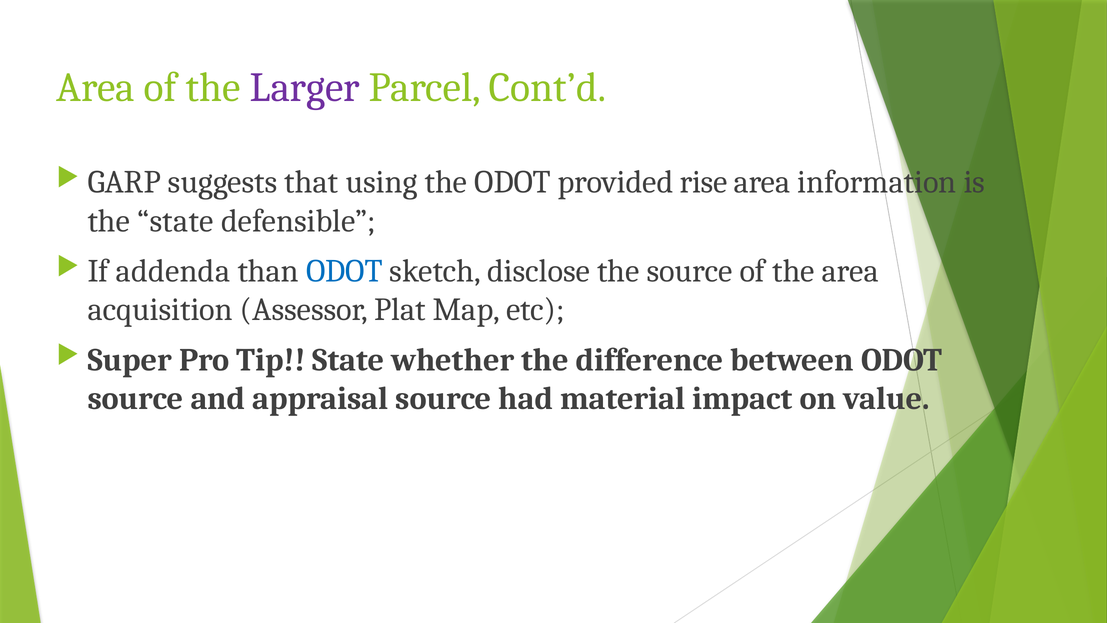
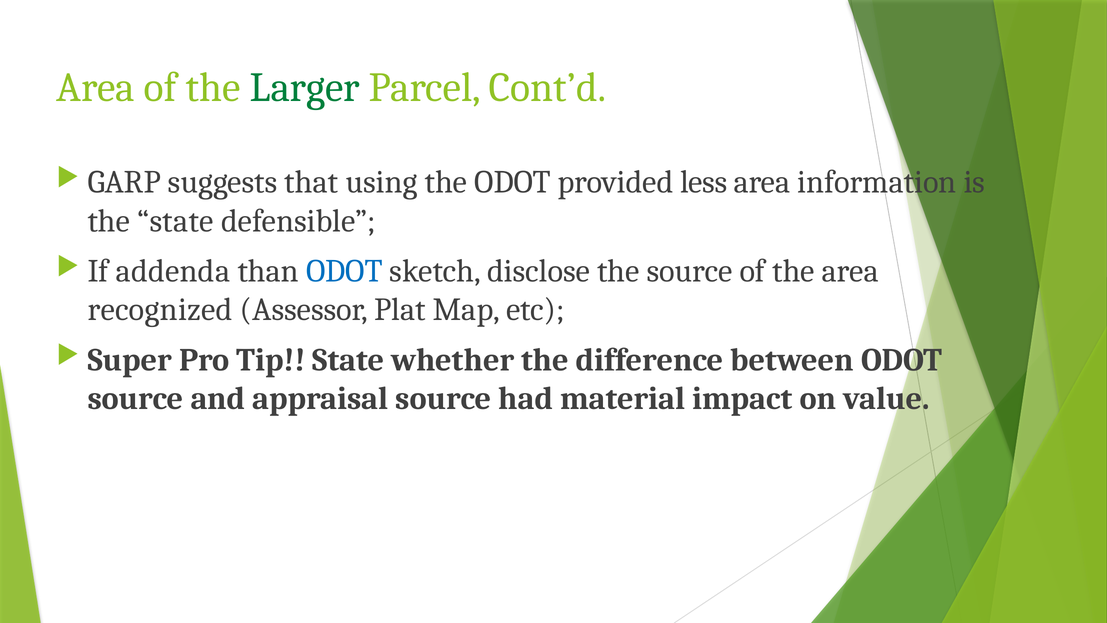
Larger colour: purple -> green
rise: rise -> less
acquisition: acquisition -> recognized
